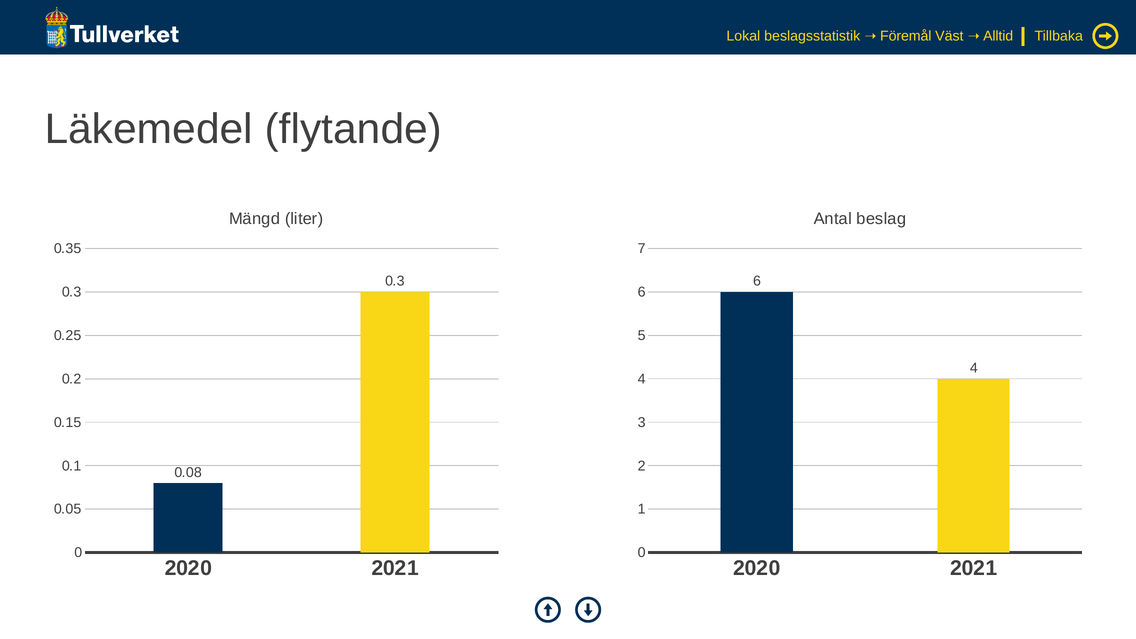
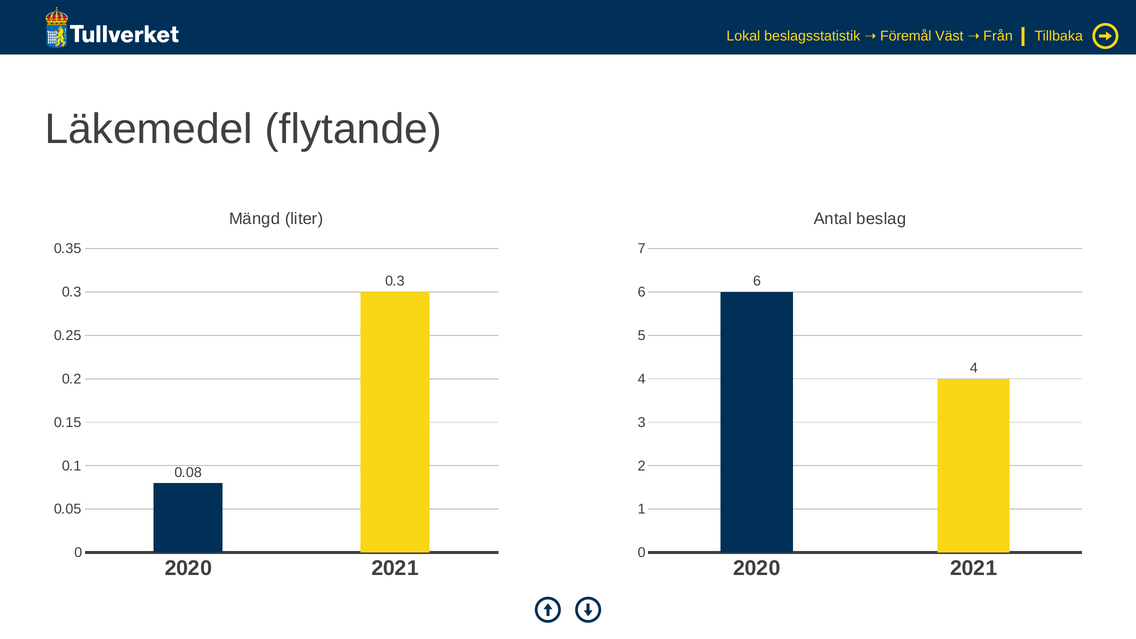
Alltid: Alltid -> Från
